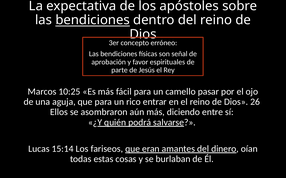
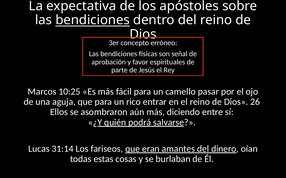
15:14: 15:14 -> 31:14
